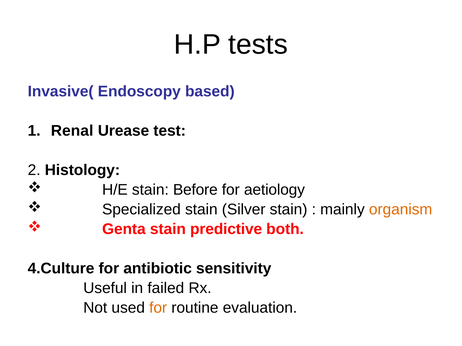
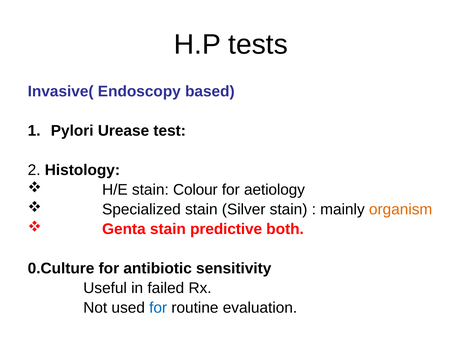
Renal: Renal -> Pylori
Before: Before -> Colour
4.Culture: 4.Culture -> 0.Culture
for at (158, 308) colour: orange -> blue
